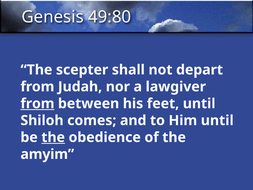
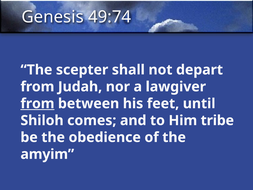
49:80: 49:80 -> 49:74
Him until: until -> tribe
the at (53, 137) underline: present -> none
